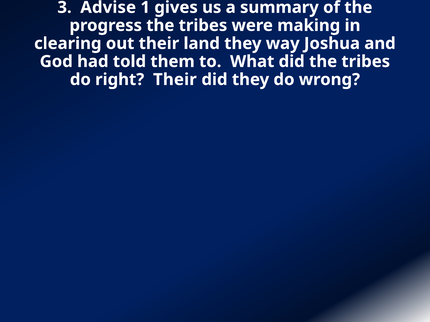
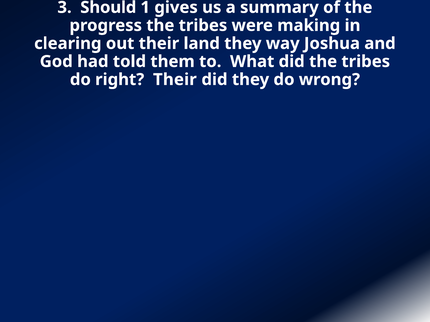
Advise: Advise -> Should
